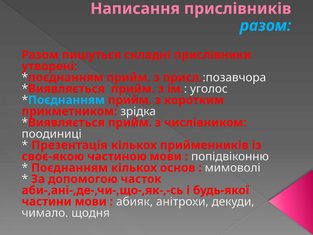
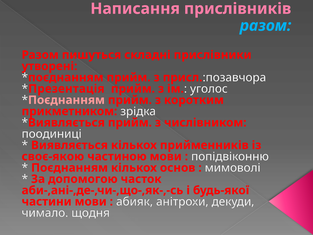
Виявляється at (66, 89): Виявляється -> Презентація
Поєднанням at (66, 100) colour: light blue -> pink
Презентація at (69, 145): Презентація -> Виявляється
